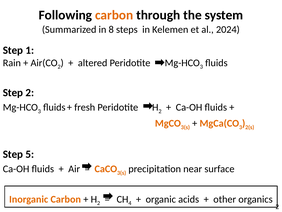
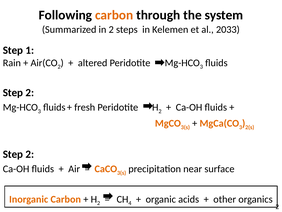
in 8: 8 -> 2
2024: 2024 -> 2033
5 at (30, 154): 5 -> 2
